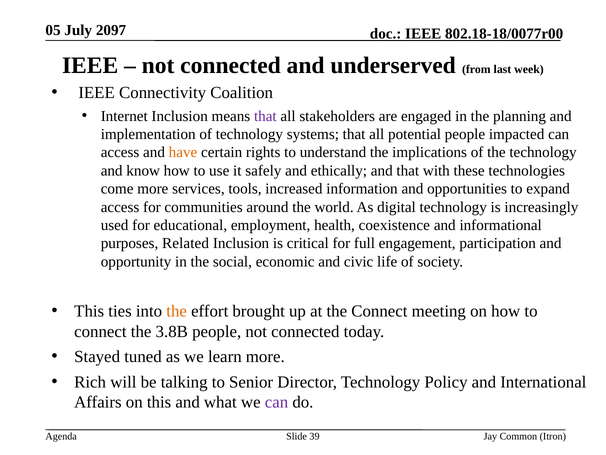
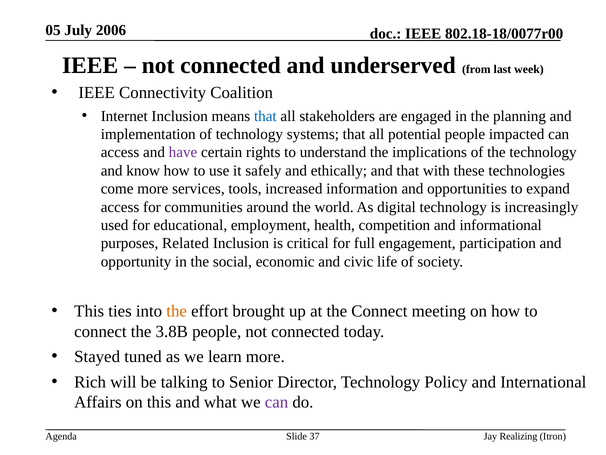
2097: 2097 -> 2006
that at (265, 116) colour: purple -> blue
have colour: orange -> purple
coexistence: coexistence -> competition
39: 39 -> 37
Common: Common -> Realizing
